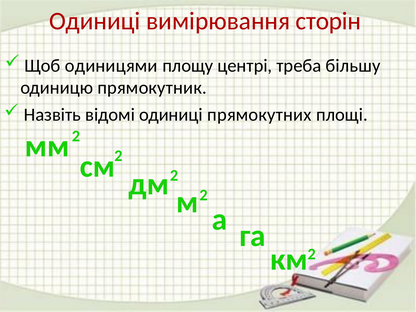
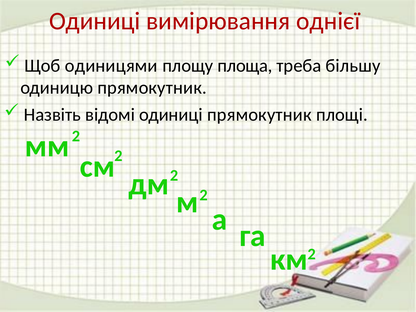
сторін: сторін -> однієї
центрі: центрі -> площа
одиниці прямокутних: прямокутних -> прямокутник
